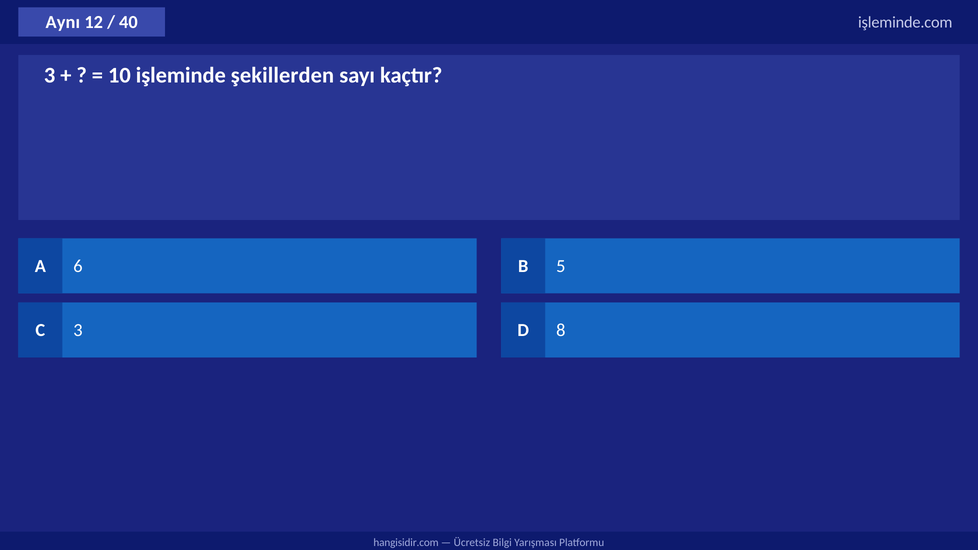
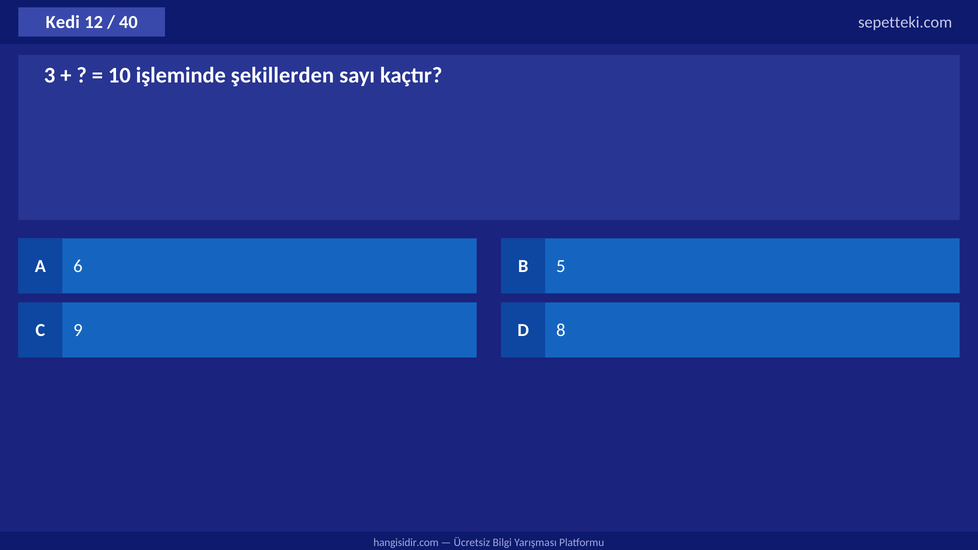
Aynı: Aynı -> Kedi
işleminde.com: işleminde.com -> sepetteki.com
C 3: 3 -> 9
